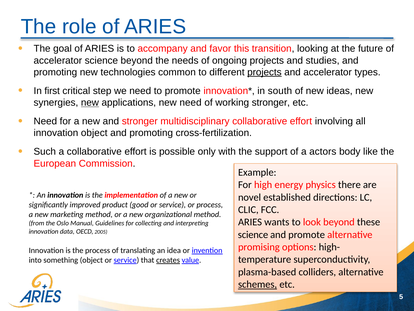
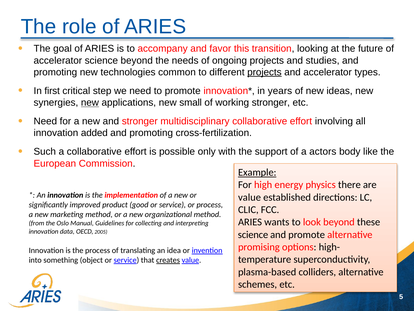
south: south -> years
new need: need -> small
innovation object: object -> added
Example underline: none -> present
novel at (250, 197): novel -> value
schemes underline: present -> none
